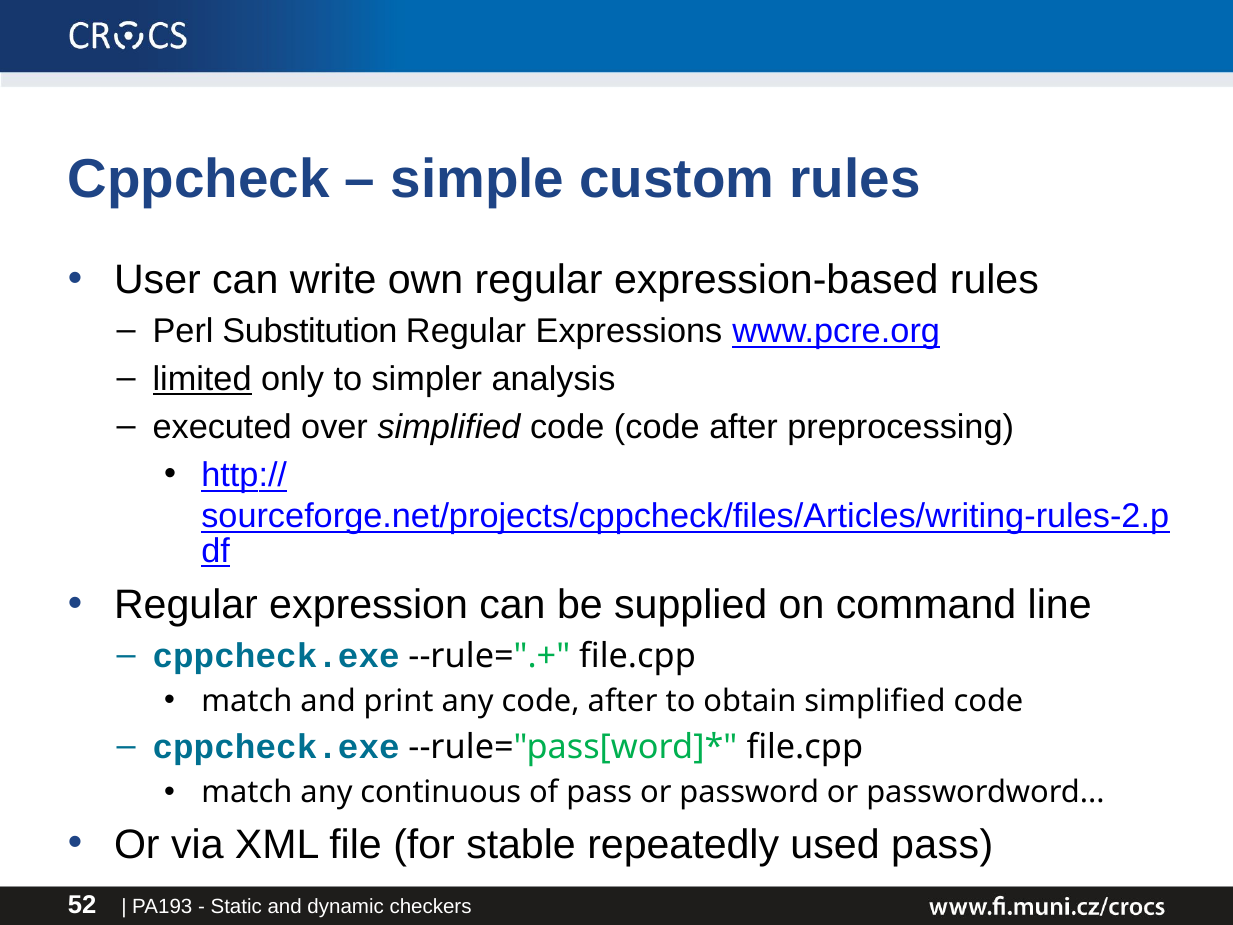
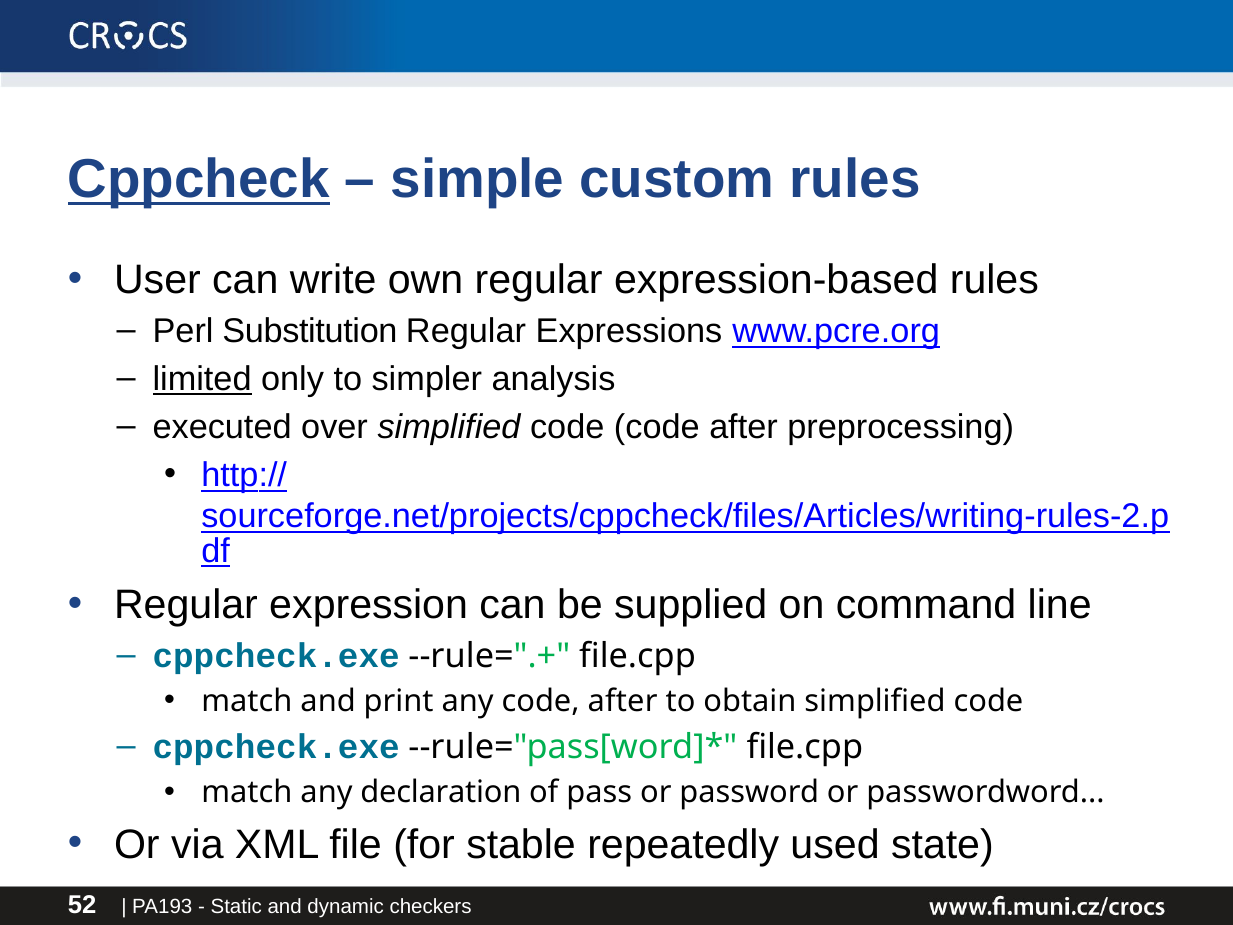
Cppcheck underline: none -> present
continuous: continuous -> declaration
used pass: pass -> state
